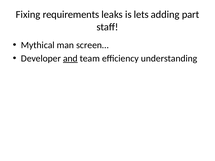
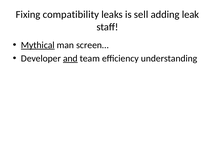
requirements: requirements -> compatibility
lets: lets -> sell
part: part -> leak
Mythical underline: none -> present
